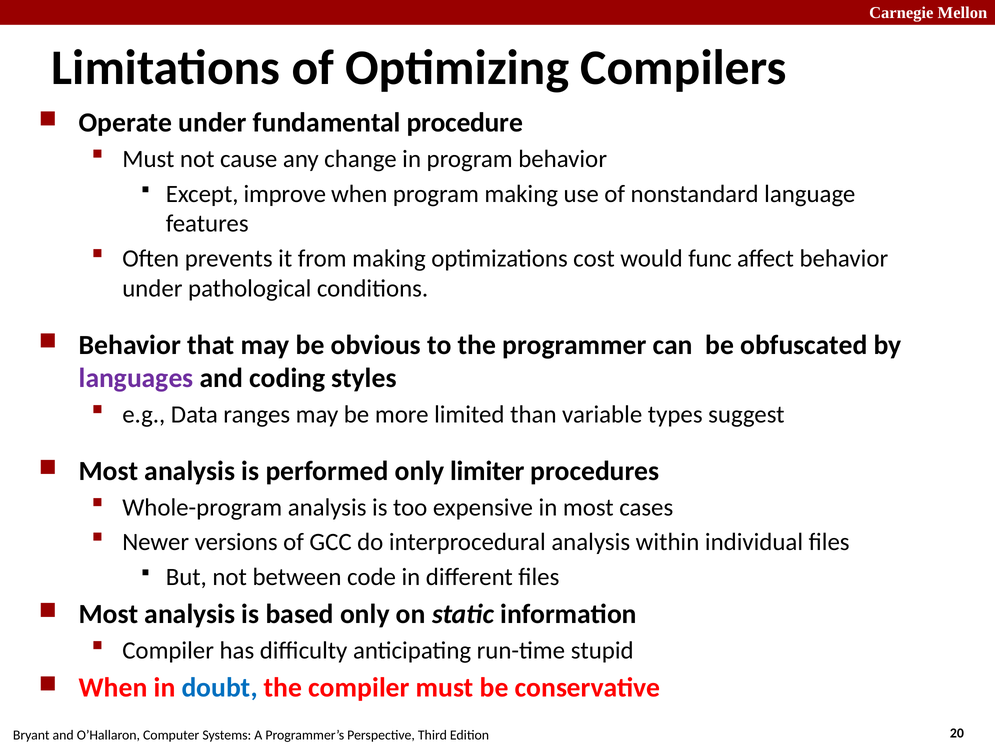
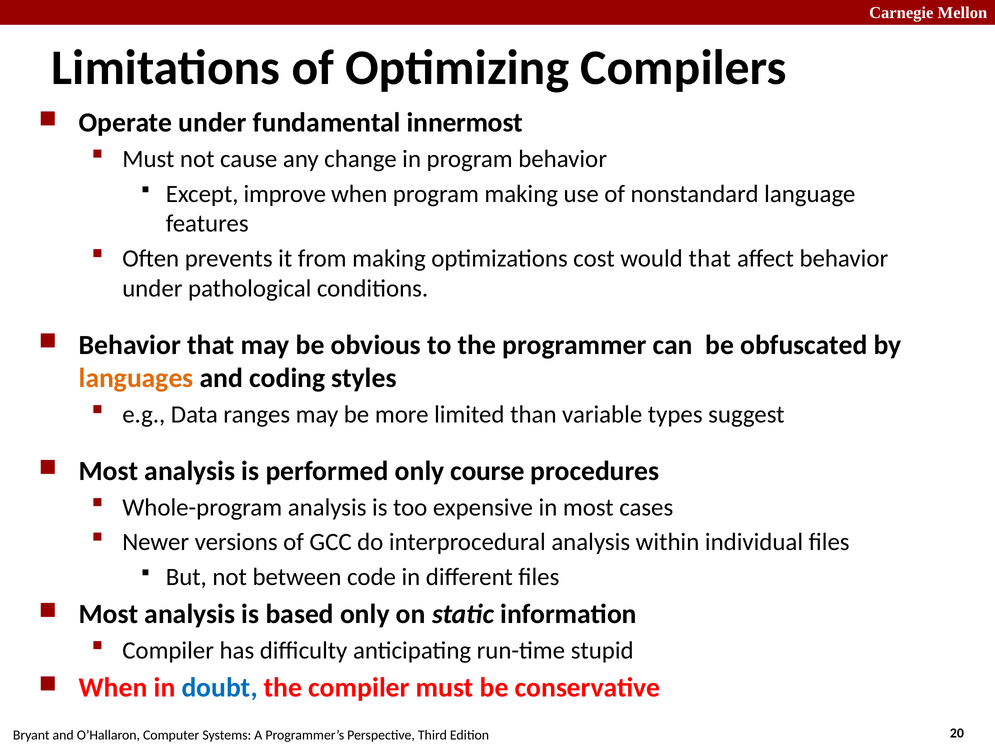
procedure: procedure -> innermost
would func: func -> that
languages colour: purple -> orange
limiter: limiter -> course
